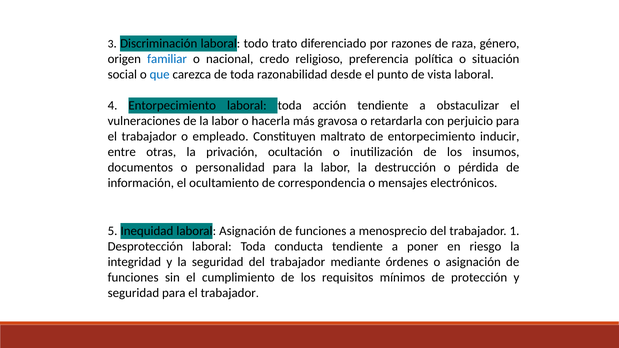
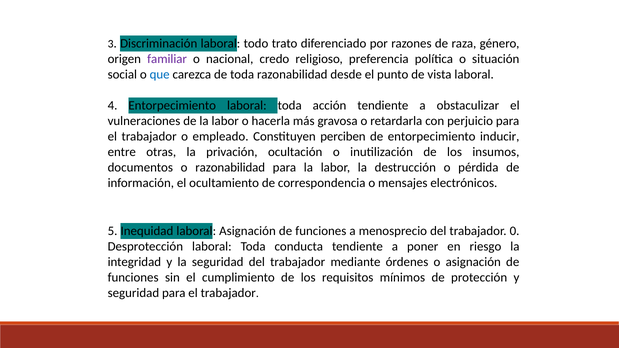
familiar colour: blue -> purple
maltrato: maltrato -> perciben
o personalidad: personalidad -> razonabilidad
1: 1 -> 0
